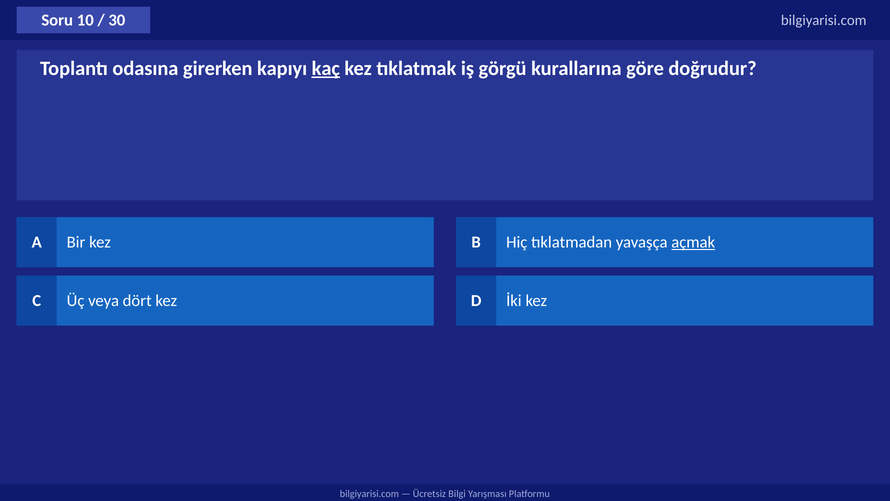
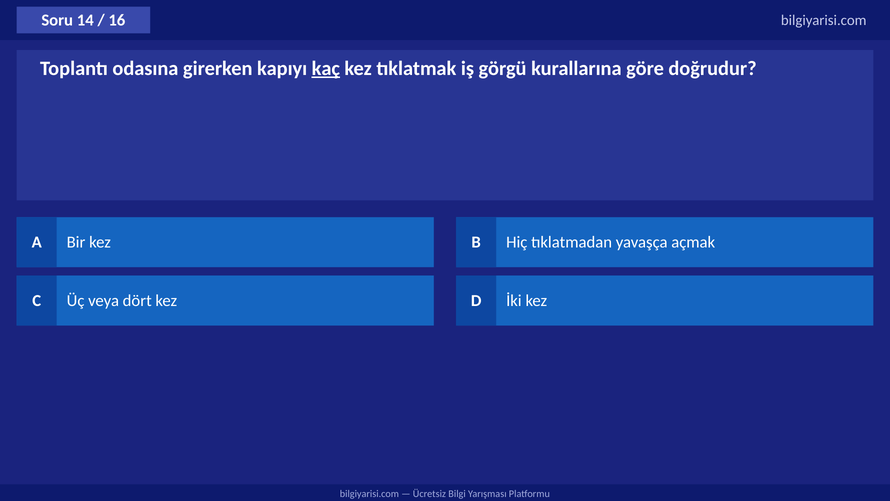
10: 10 -> 14
30: 30 -> 16
açmak underline: present -> none
